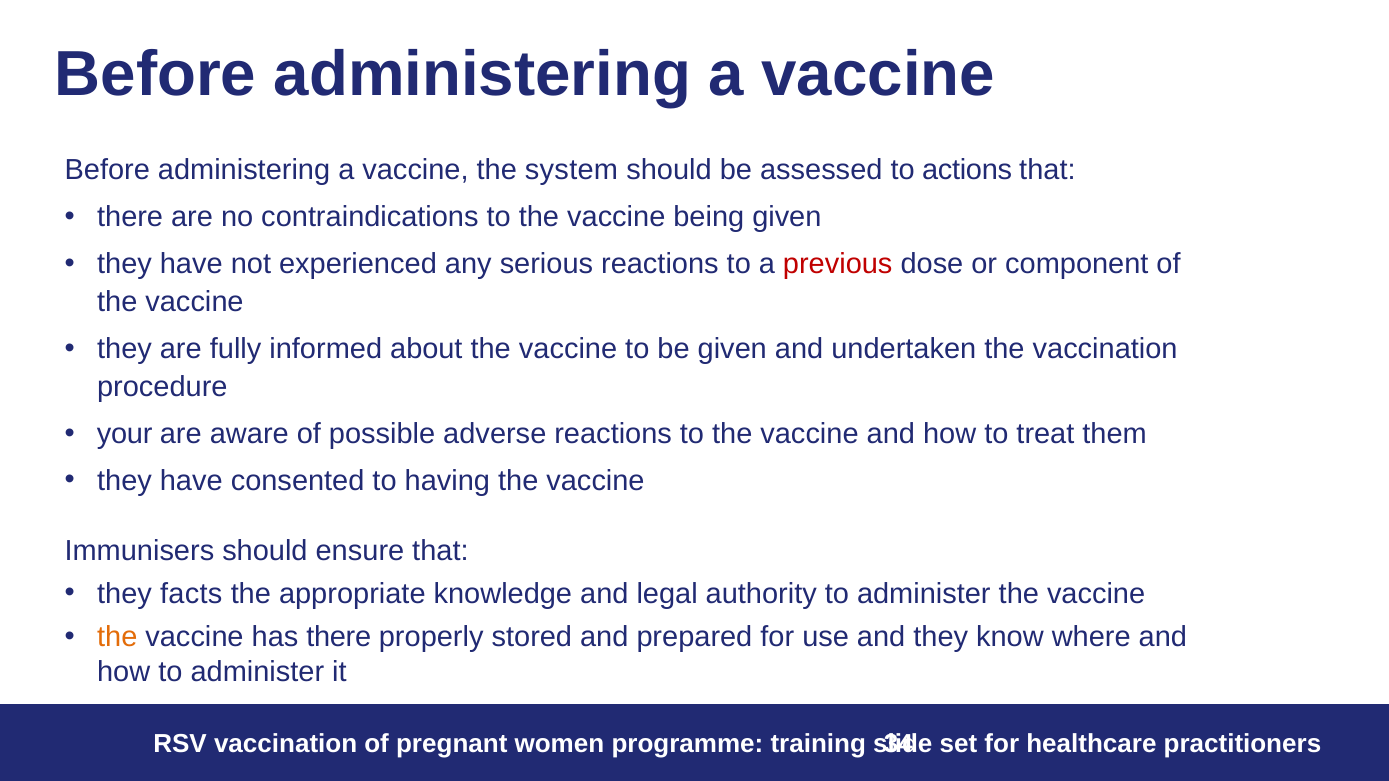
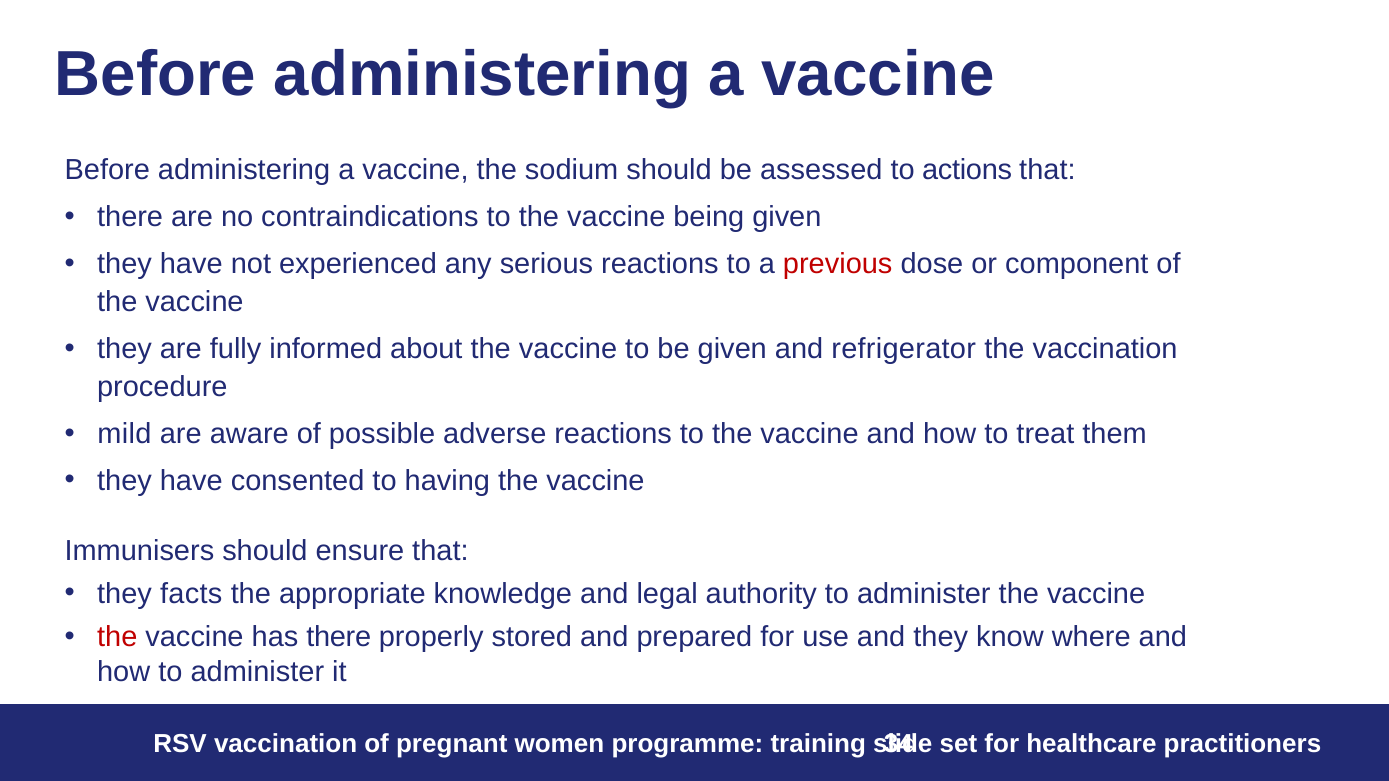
system: system -> sodium
undertaken: undertaken -> refrigerator
your: your -> mild
the at (117, 638) colour: orange -> red
